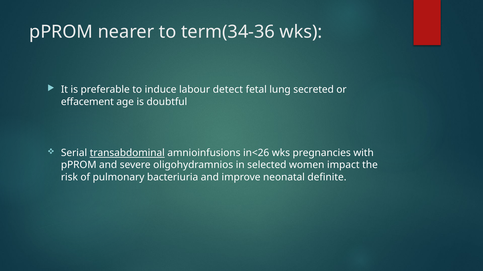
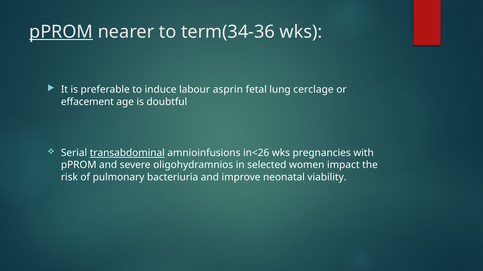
pPROM at (61, 32) underline: none -> present
detect: detect -> asprin
secreted: secreted -> cerclage
definite: definite -> viability
